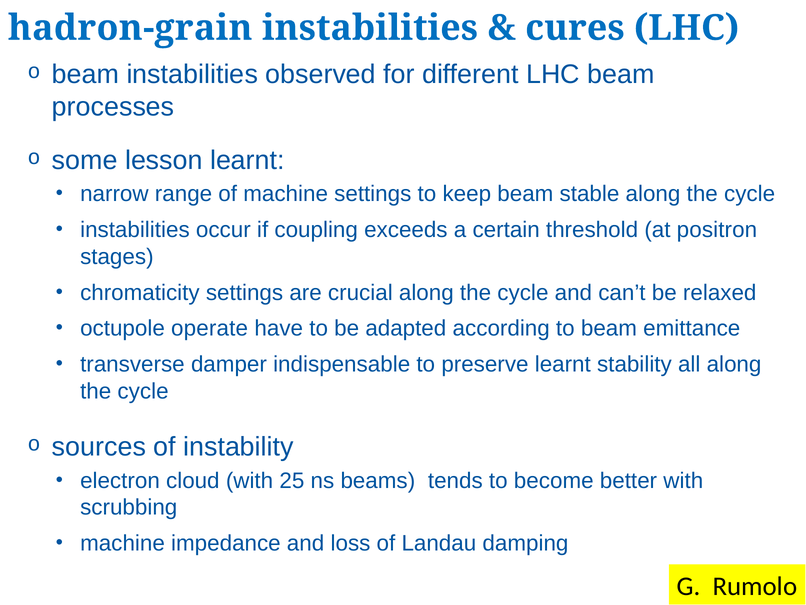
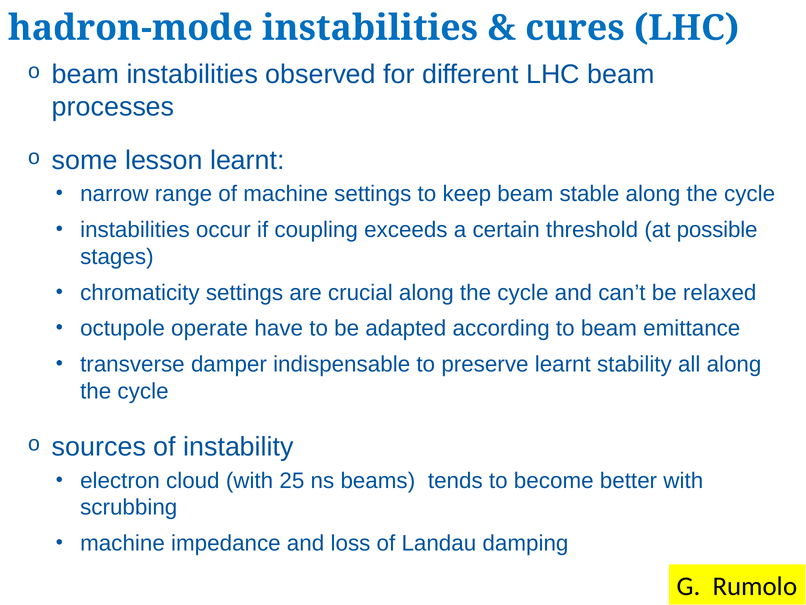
hadron-grain: hadron-grain -> hadron-mode
positron: positron -> possible
